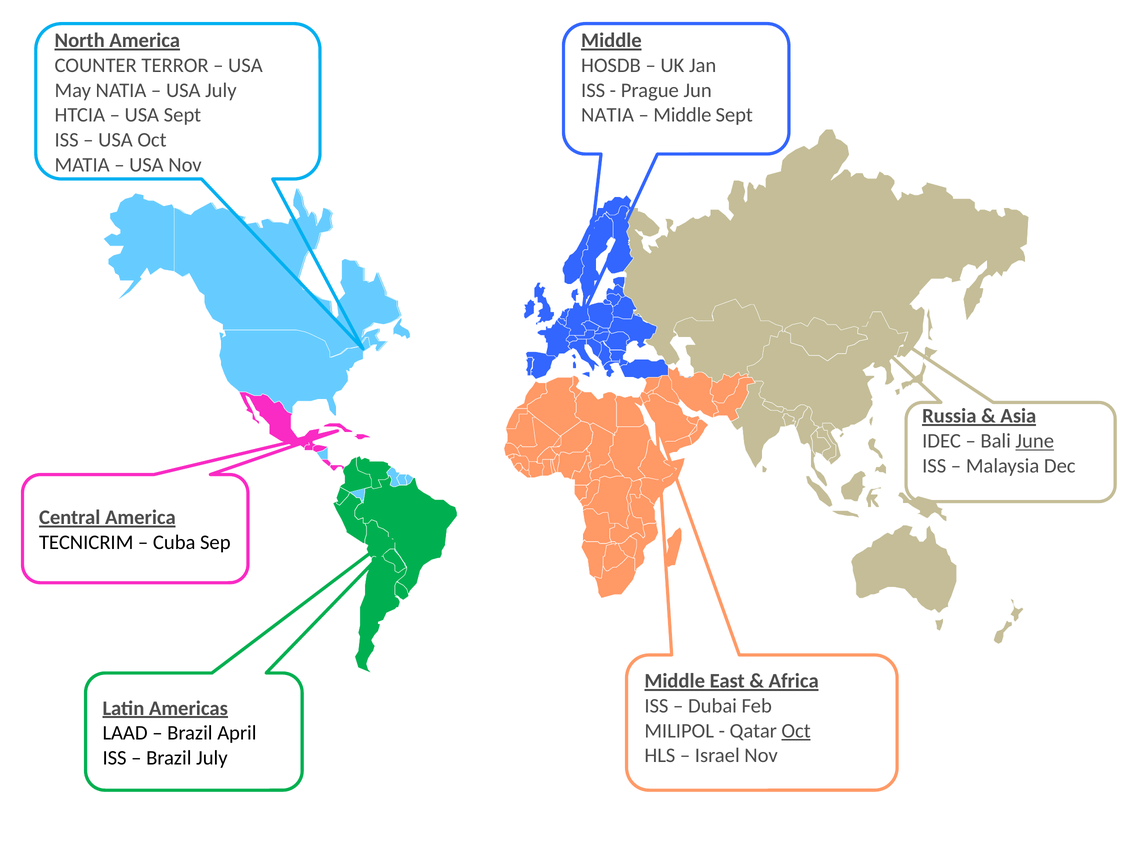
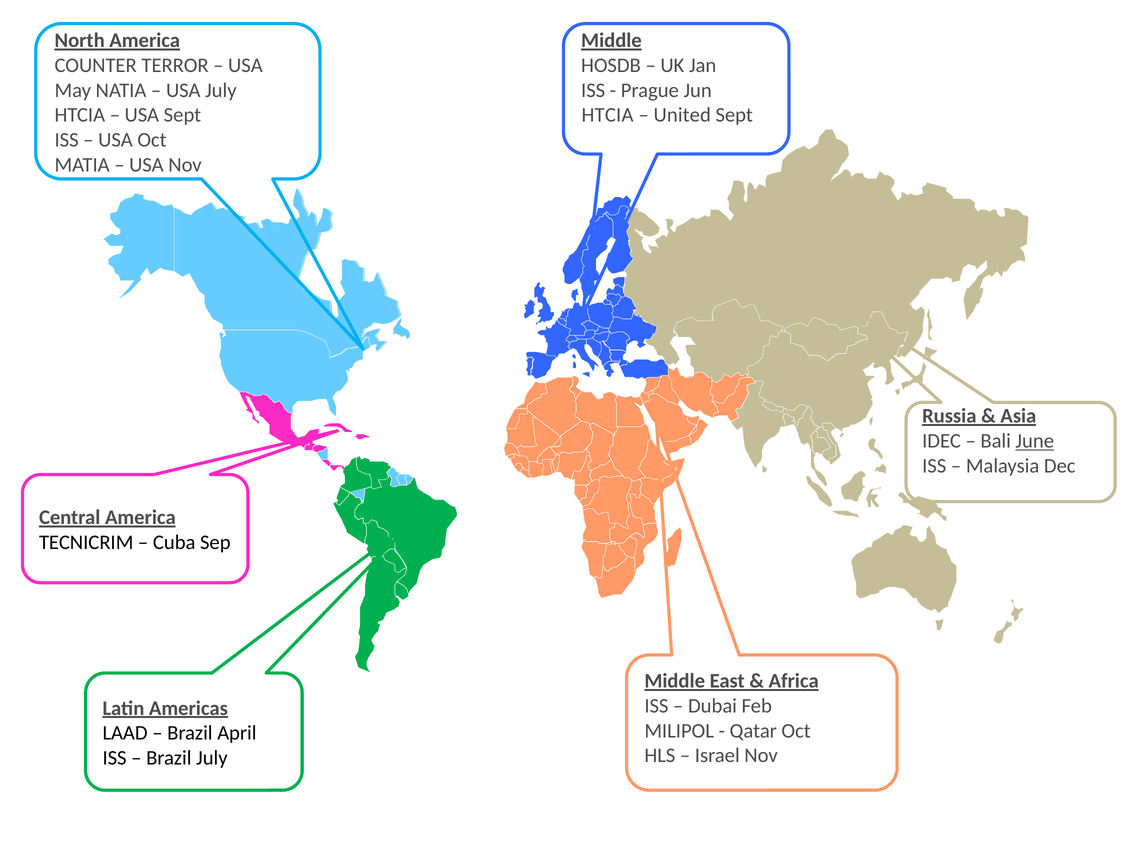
NATIA at (608, 115): NATIA -> HTCIA
Middle at (682, 115): Middle -> United
Oct at (796, 731) underline: present -> none
